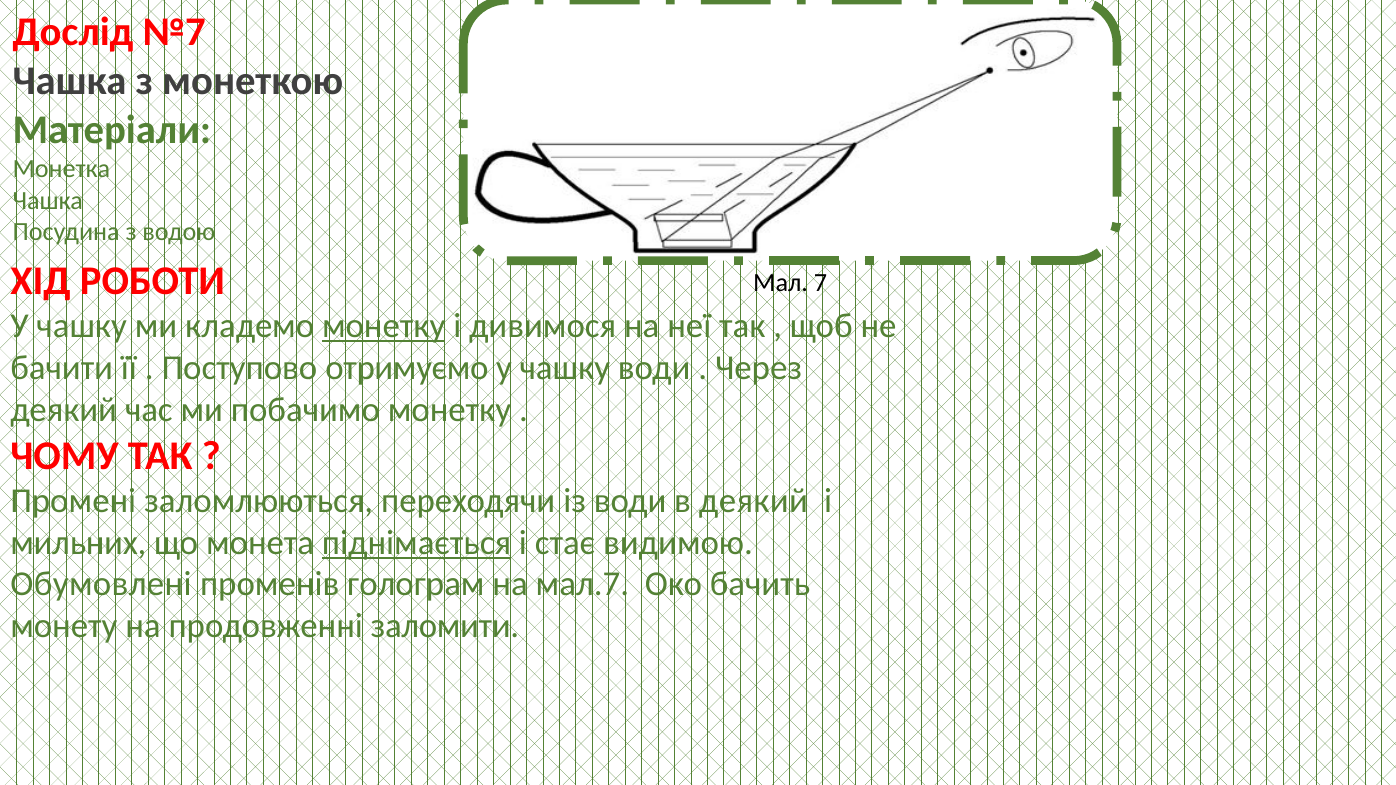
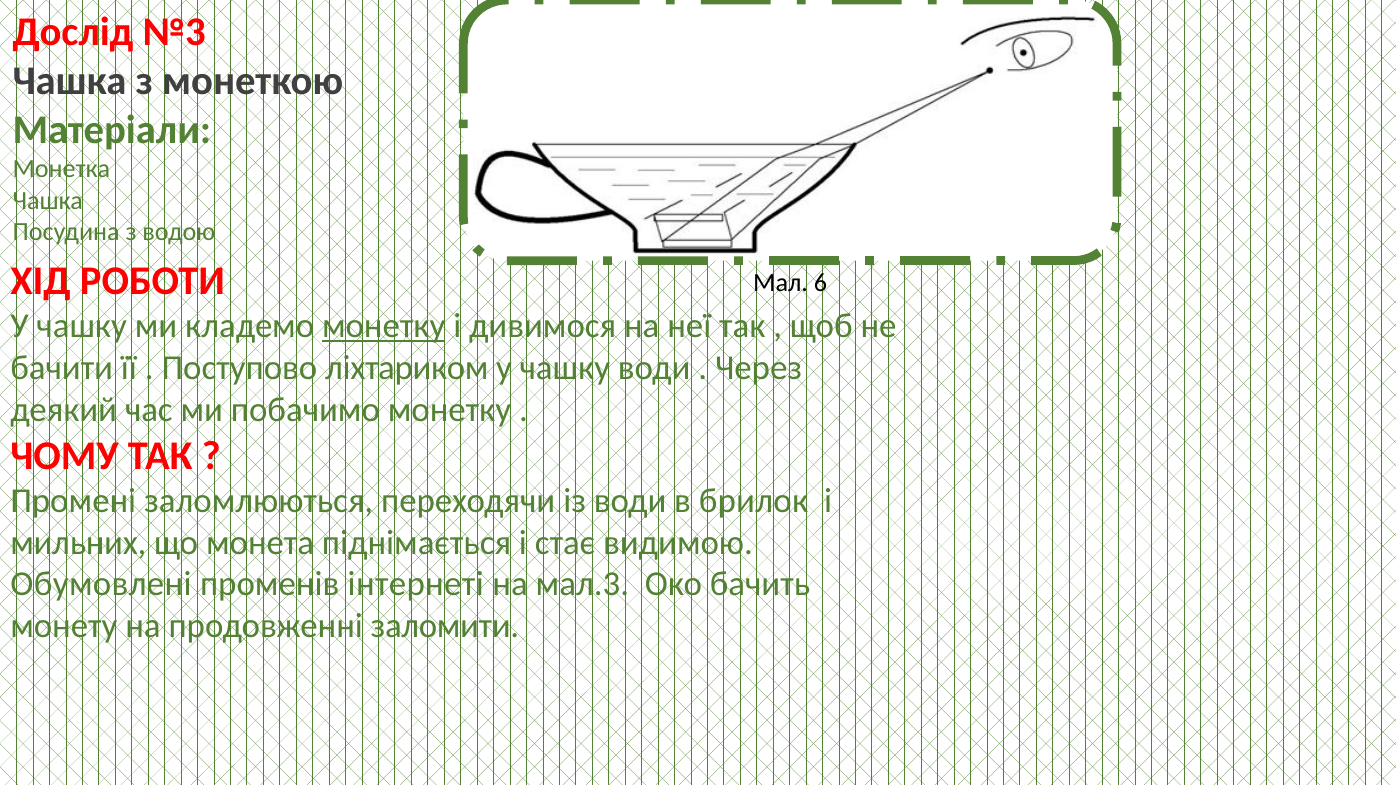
№7: №7 -> №3
7: 7 -> 6
отримуємо: отримуємо -> ліхтариком
в деякий: деякий -> брилок
піднімається underline: present -> none
голограм: голограм -> інтернеті
мал.7: мал.7 -> мал.3
